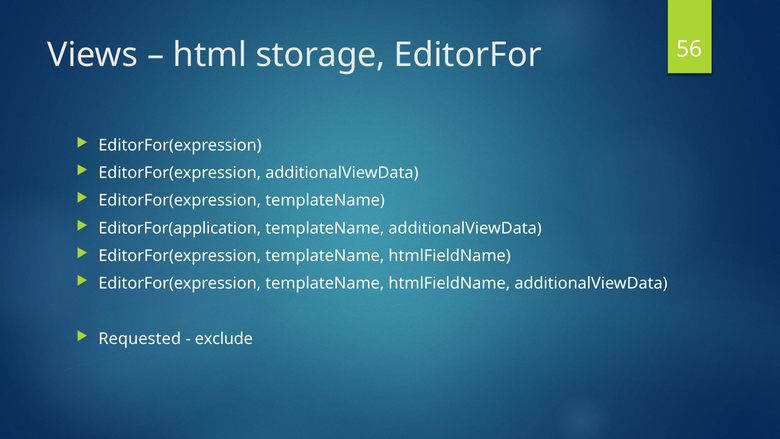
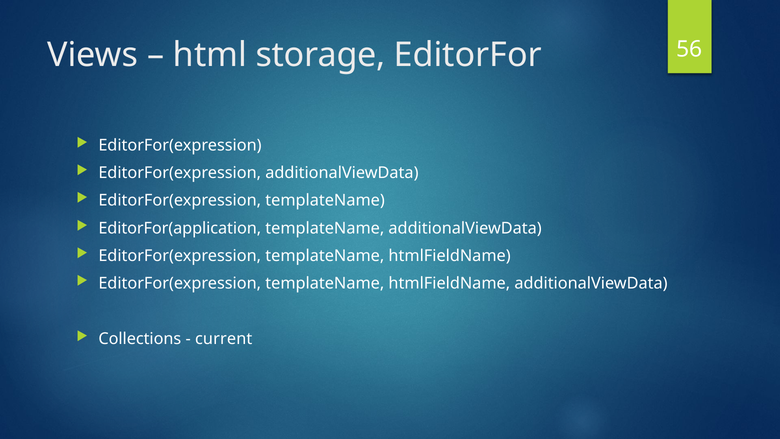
Requested: Requested -> Collections
exclude: exclude -> current
